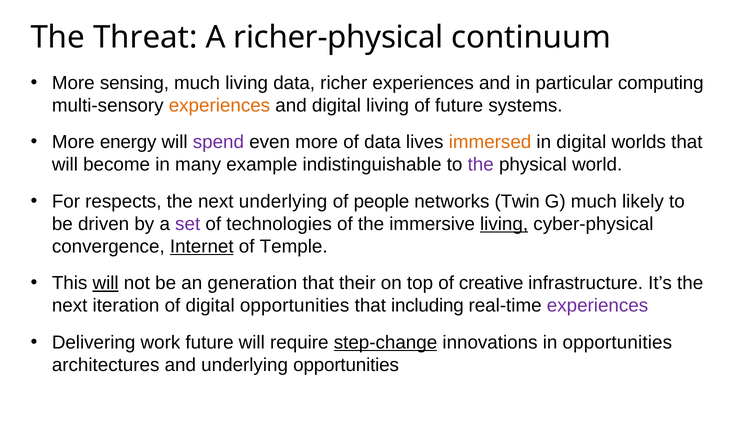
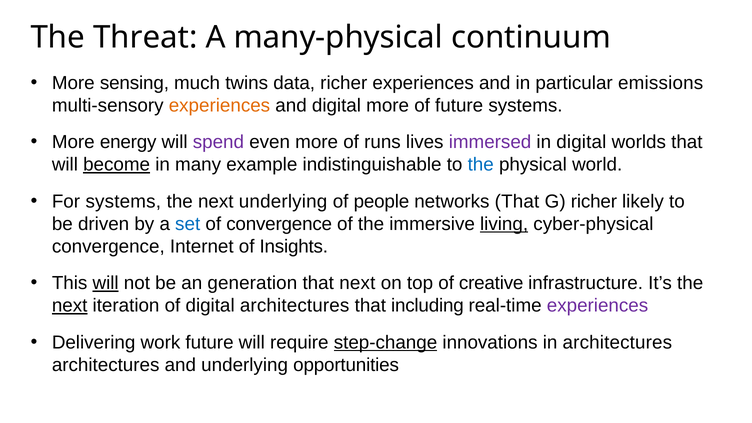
richer-physical: richer-physical -> many-physical
much living: living -> twins
computing: computing -> emissions
digital living: living -> more
of data: data -> runs
immersed colour: orange -> purple
become underline: none -> present
the at (481, 165) colour: purple -> blue
For respects: respects -> systems
networks Twin: Twin -> That
G much: much -> richer
set colour: purple -> blue
of technologies: technologies -> convergence
Internet underline: present -> none
Temple: Temple -> Insights
that their: their -> next
next at (70, 306) underline: none -> present
digital opportunities: opportunities -> architectures
in opportunities: opportunities -> architectures
